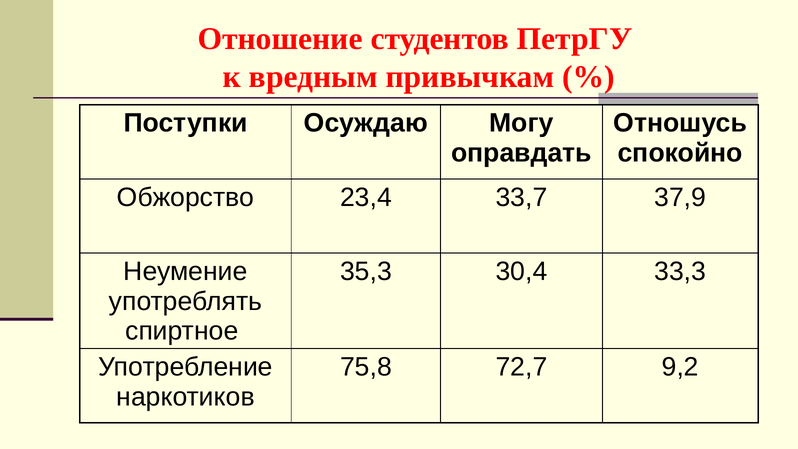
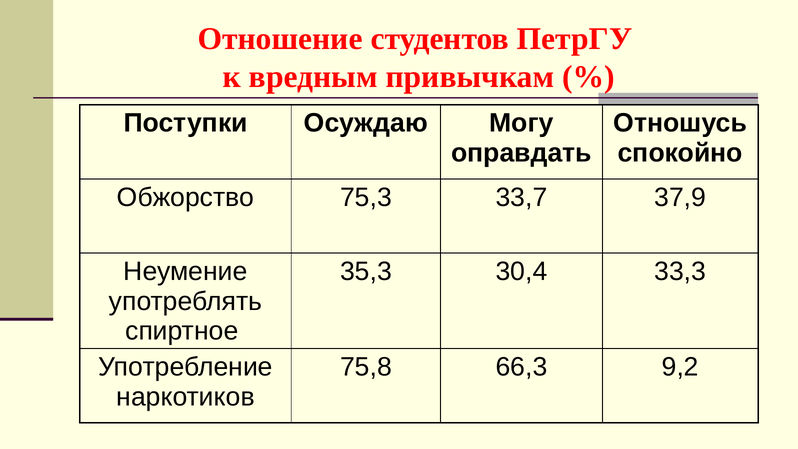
23,4: 23,4 -> 75,3
72,7: 72,7 -> 66,3
